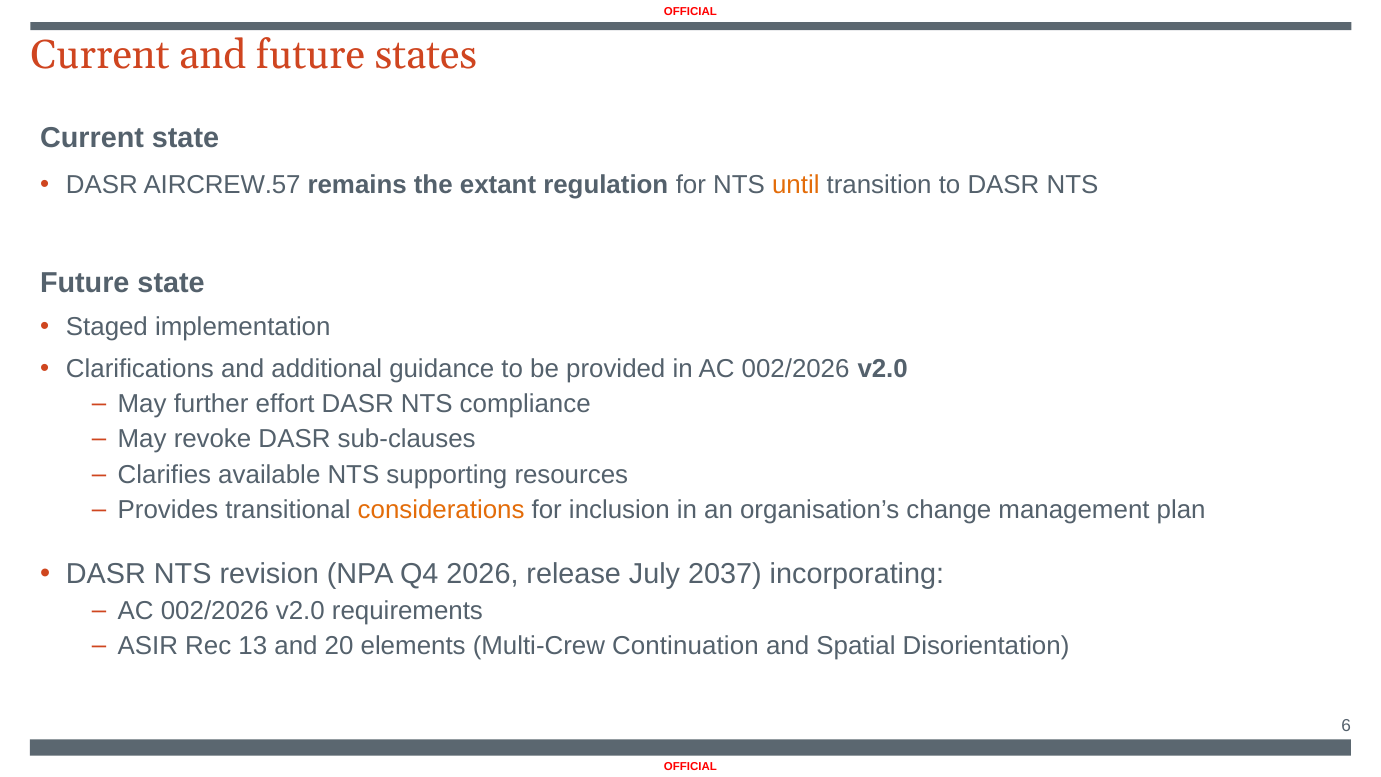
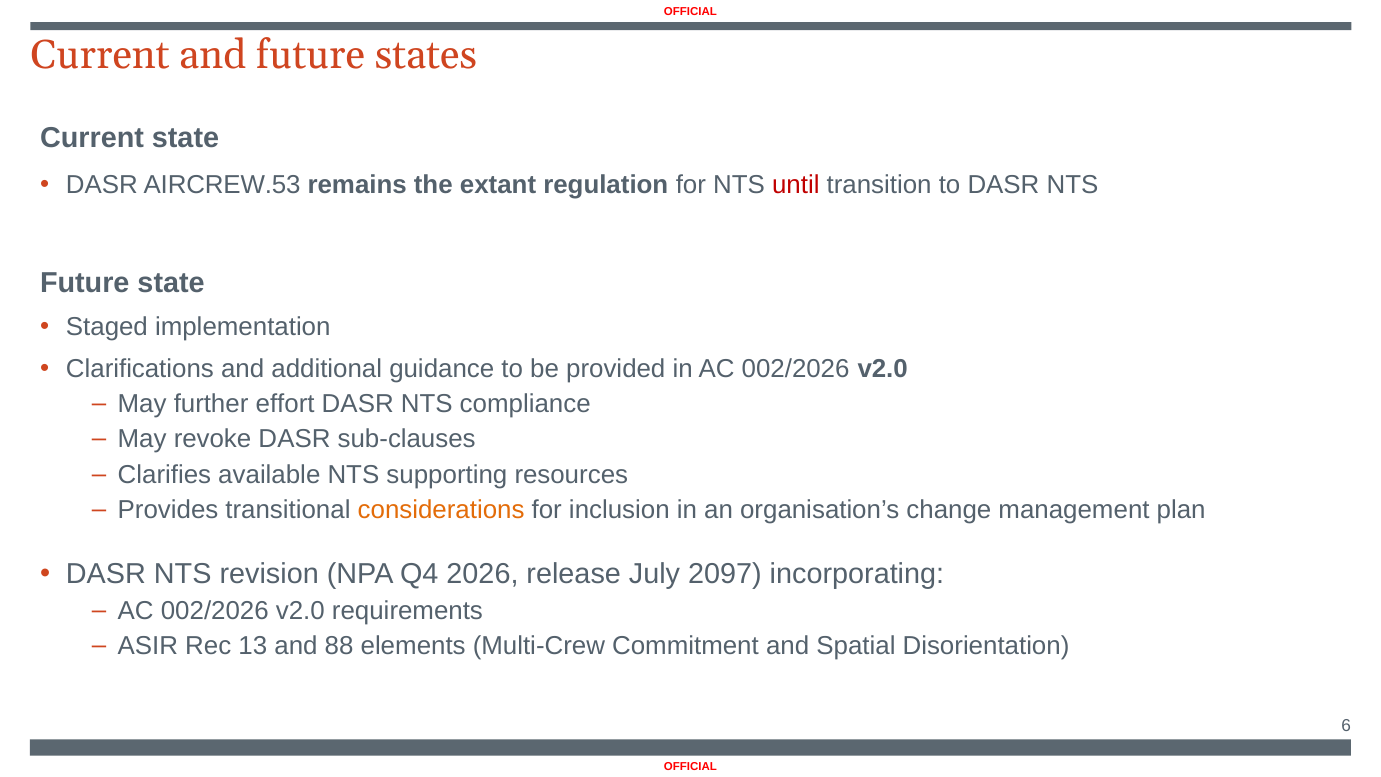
AIRCREW.57: AIRCREW.57 -> AIRCREW.53
until colour: orange -> red
2037: 2037 -> 2097
20: 20 -> 88
Continuation: Continuation -> Commitment
